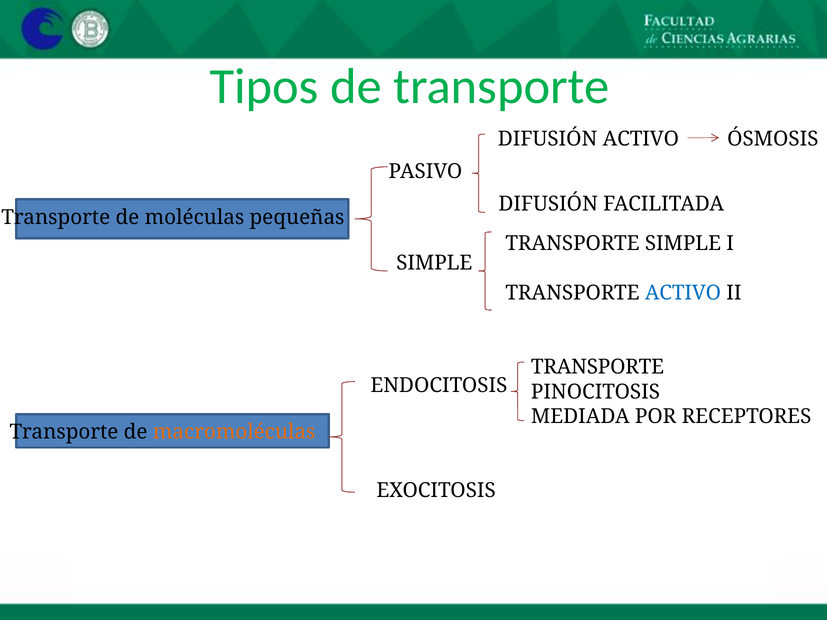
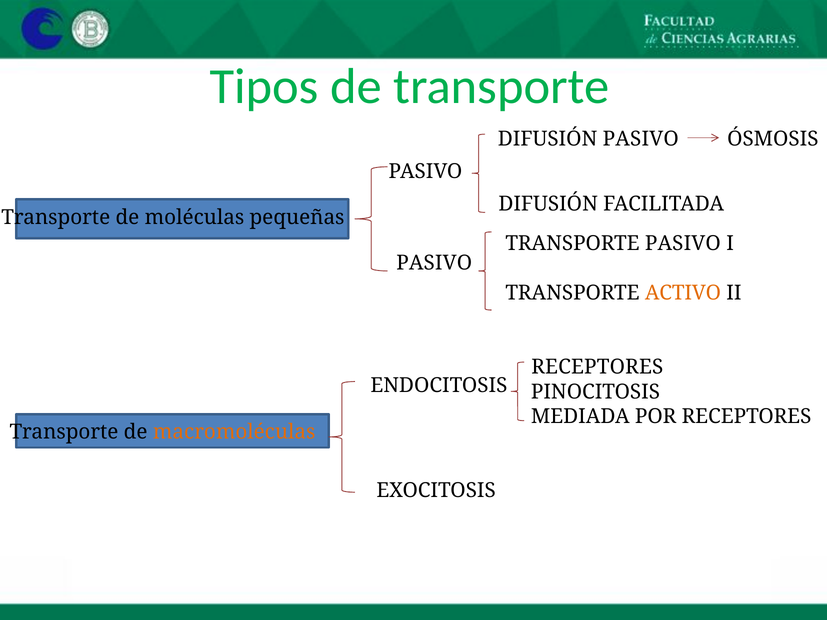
DIFUSIÓN ACTIVO: ACTIVO -> PASIVO
TRANSPORTE SIMPLE: SIMPLE -> PASIVO
SIMPLE at (434, 263): SIMPLE -> PASIVO
ACTIVO at (683, 293) colour: blue -> orange
TRANSPORTE at (598, 367): TRANSPORTE -> RECEPTORES
